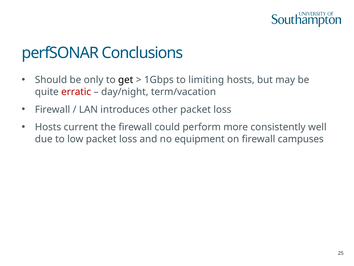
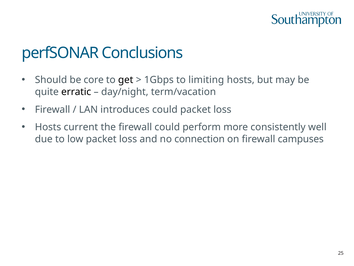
only: only -> core
erratic colour: red -> black
introduces other: other -> could
equipment: equipment -> connection
